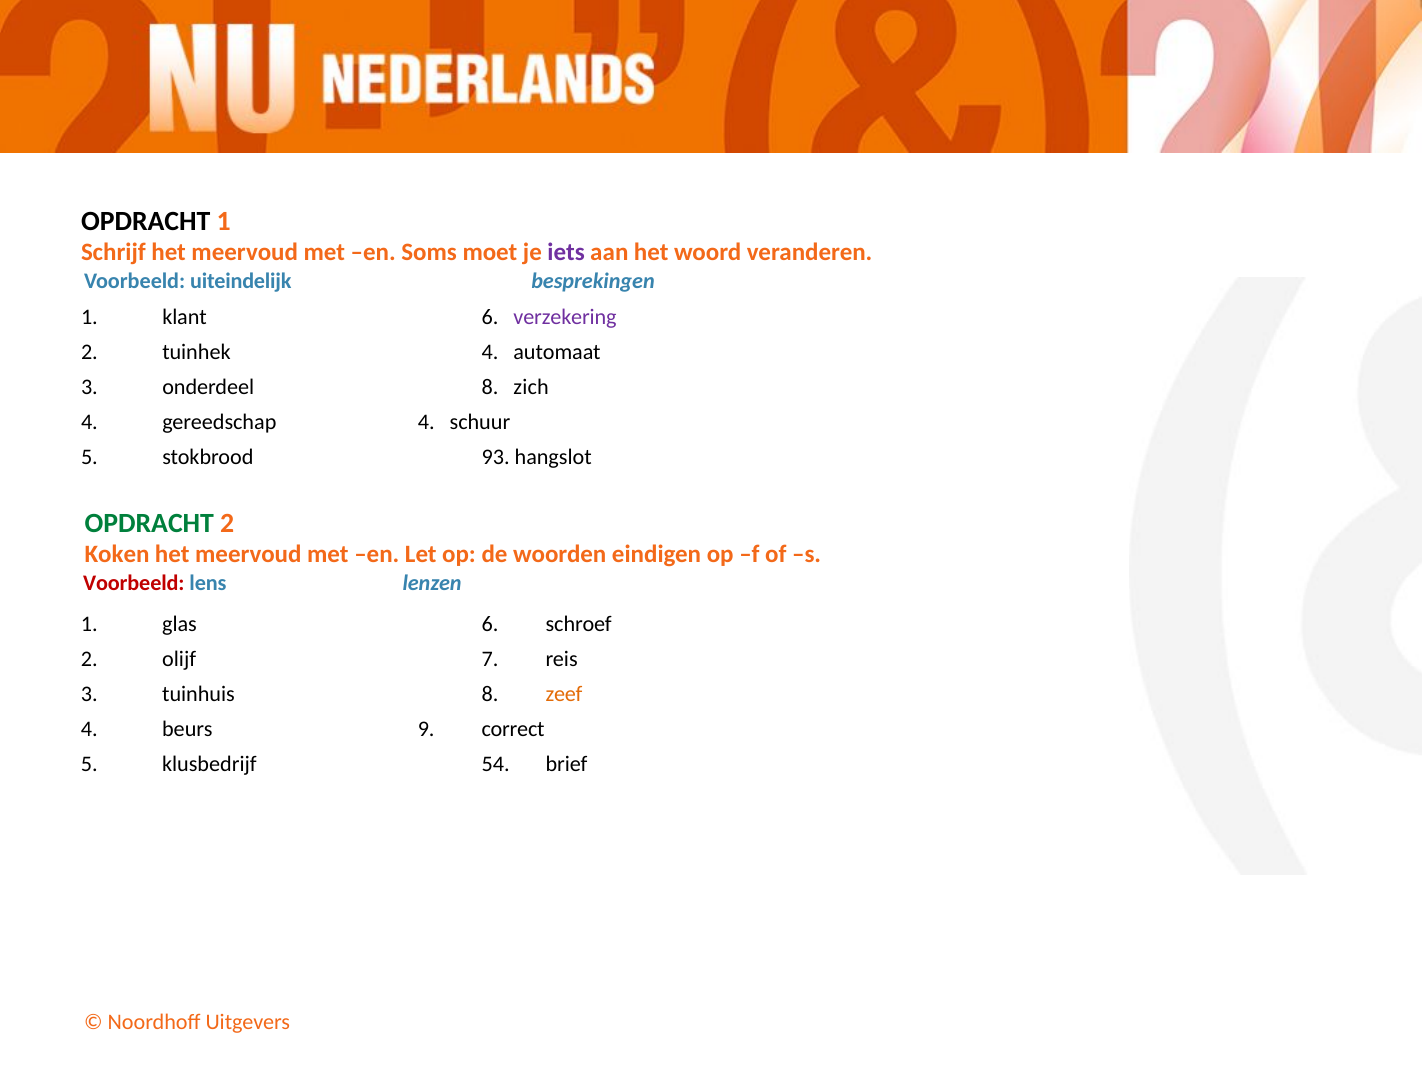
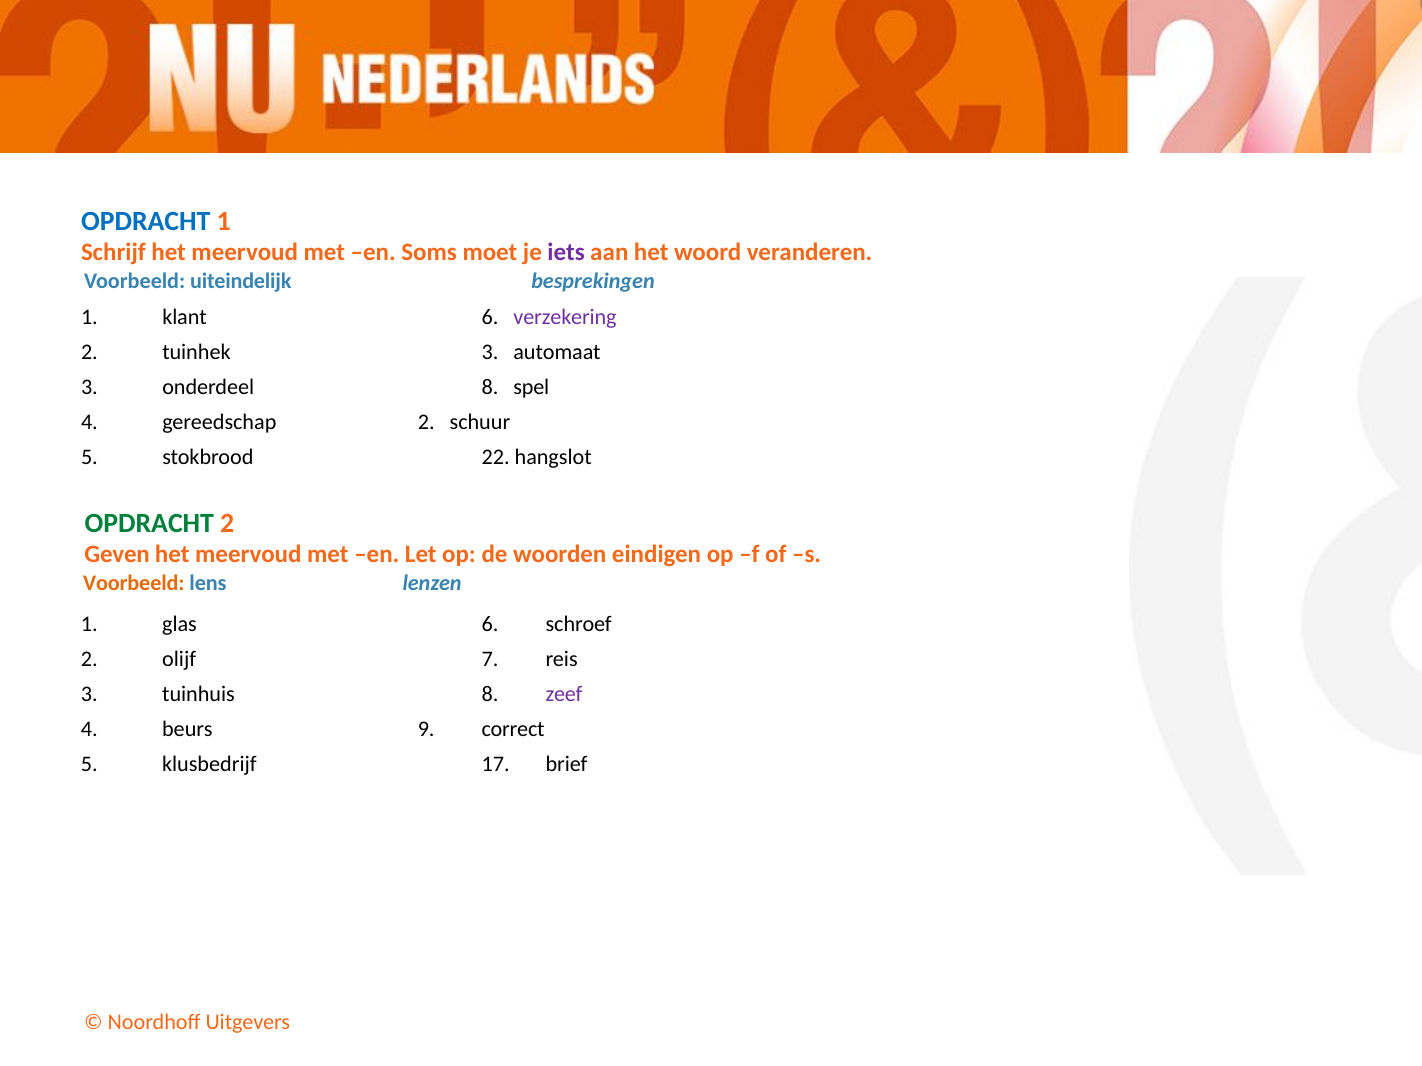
OPDRACHT at (146, 221) colour: black -> blue
tuinhek 4: 4 -> 3
zich: zich -> spel
gereedschap 4: 4 -> 2
93: 93 -> 22
Koken: Koken -> Geven
Voorbeeld at (134, 583) colour: red -> orange
zeef colour: orange -> purple
54: 54 -> 17
